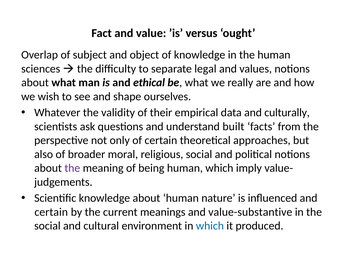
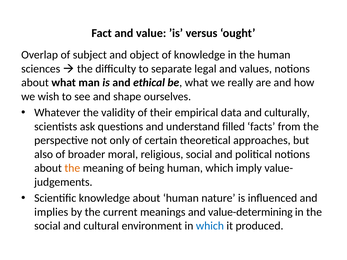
built: built -> filled
the at (72, 168) colour: purple -> orange
certain at (51, 212): certain -> implies
value-substantive: value-substantive -> value-determining
